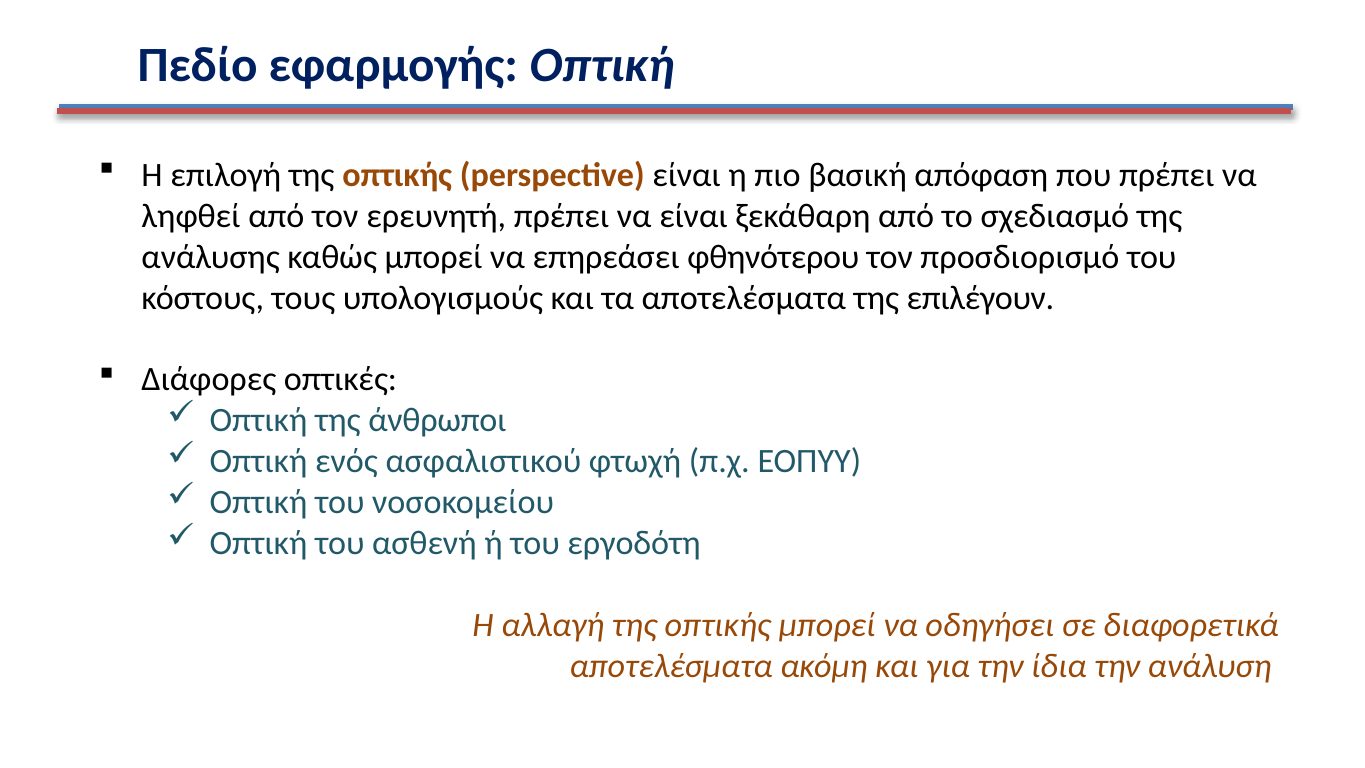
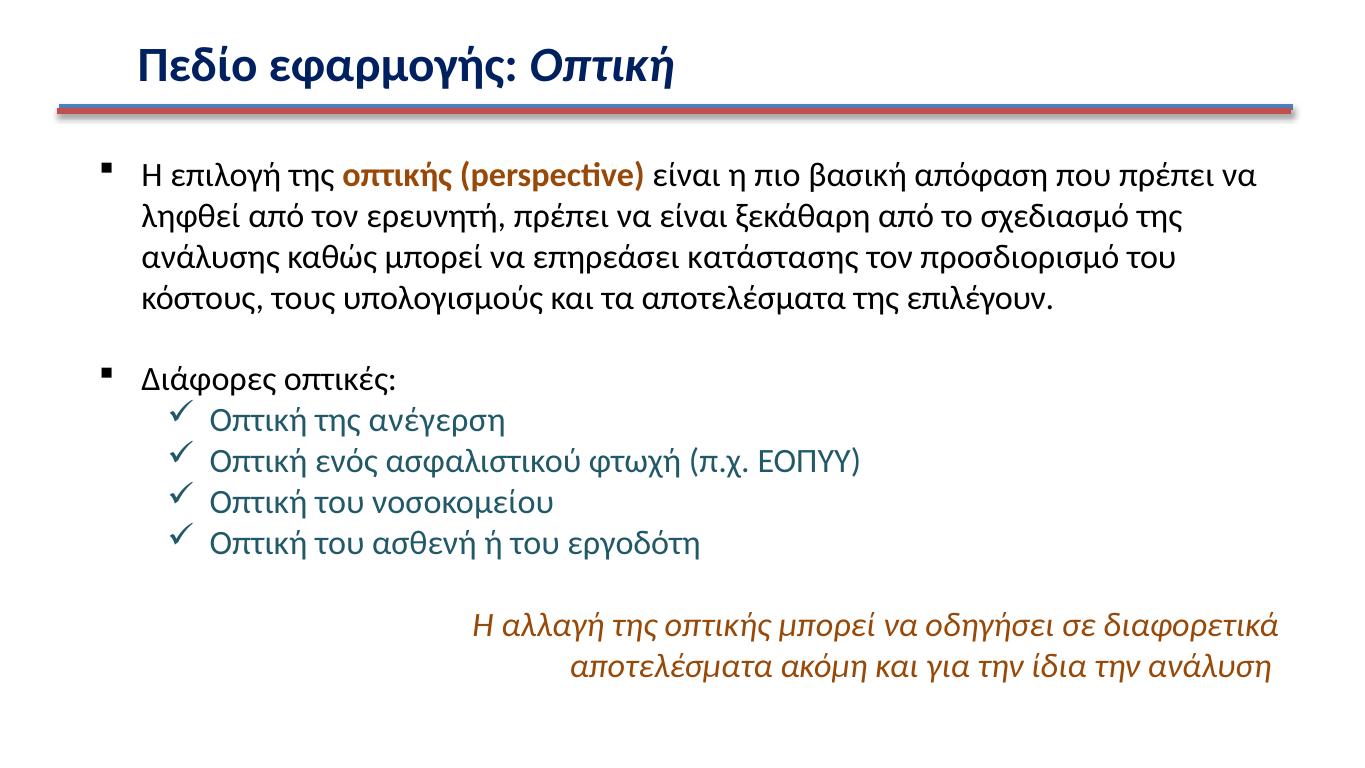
φθηνότερου: φθηνότερου -> κατάστασης
άνθρωποι: άνθρωποι -> ανέγερση
